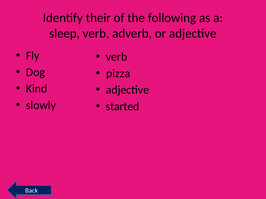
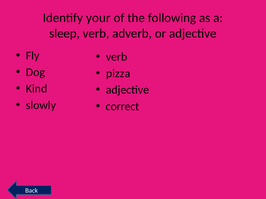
their: their -> your
started: started -> correct
